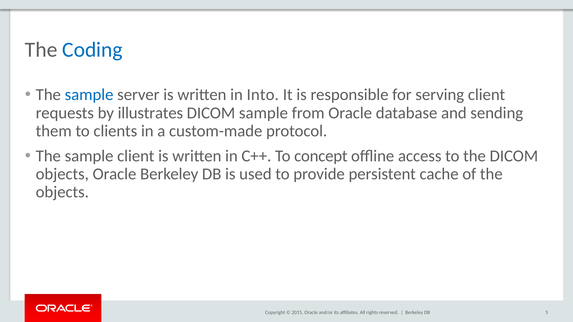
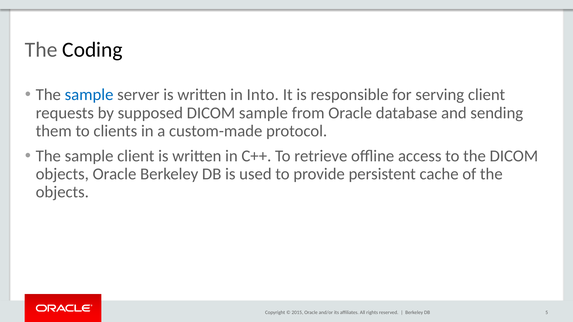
Coding colour: blue -> black
illustrates: illustrates -> supposed
concept: concept -> retrieve
